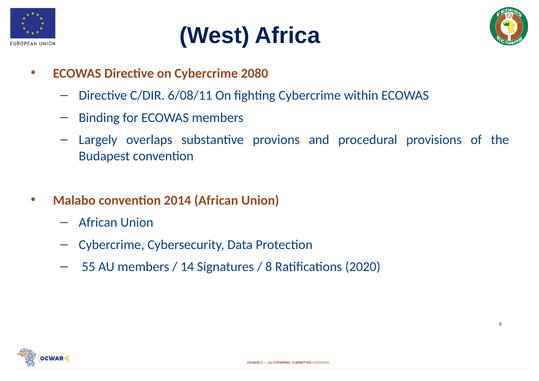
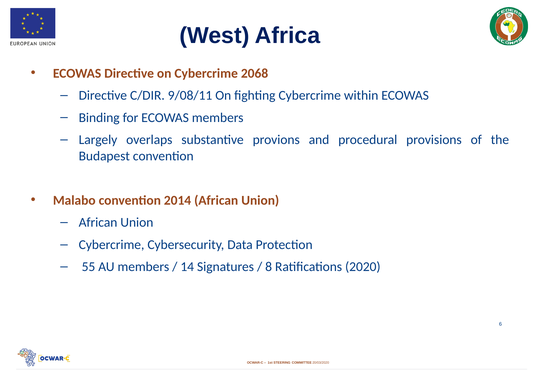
2080: 2080 -> 2068
6/08/11: 6/08/11 -> 9/08/11
